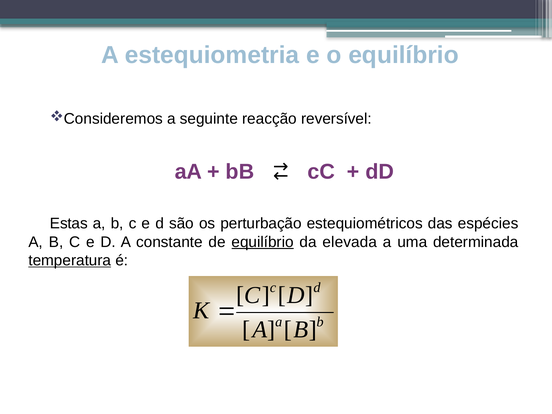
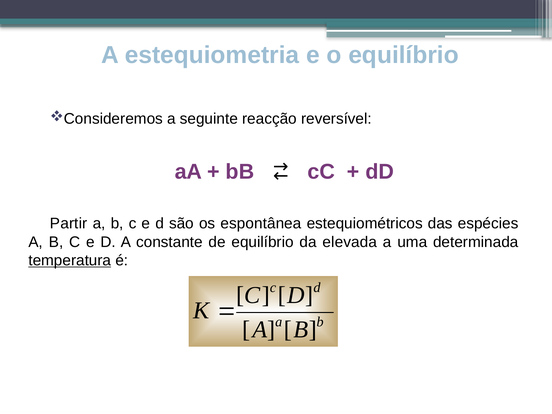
Estas: Estas -> Partir
perturbação: perturbação -> espontânea
equilíbrio at (263, 242) underline: present -> none
